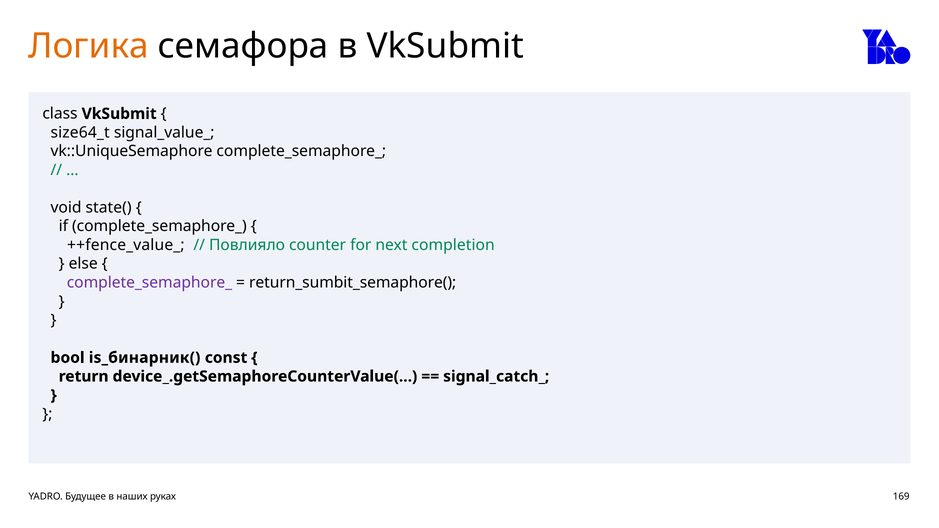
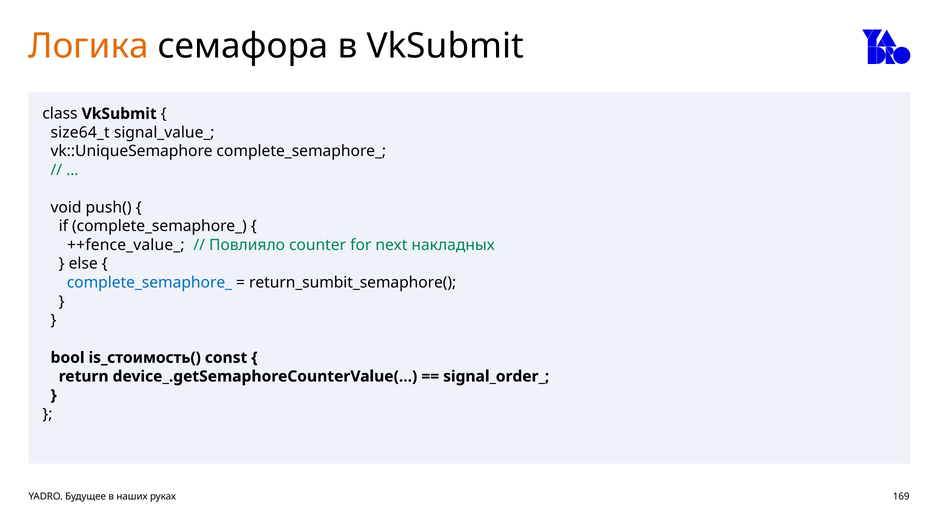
state(: state( -> push(
completion: completion -> накладных
complete_semaphore_ at (149, 283) colour: purple -> blue
is_бинарник(: is_бинарник( -> is_стоимость(
signal_catch_: signal_catch_ -> signal_order_
